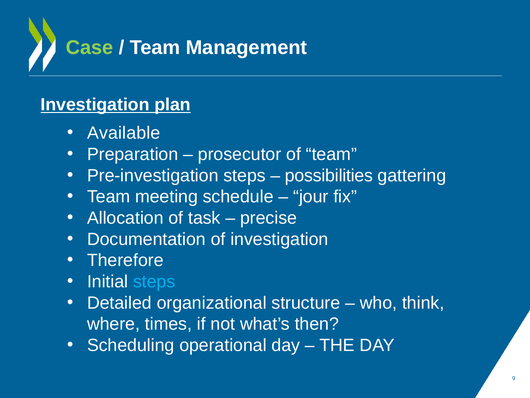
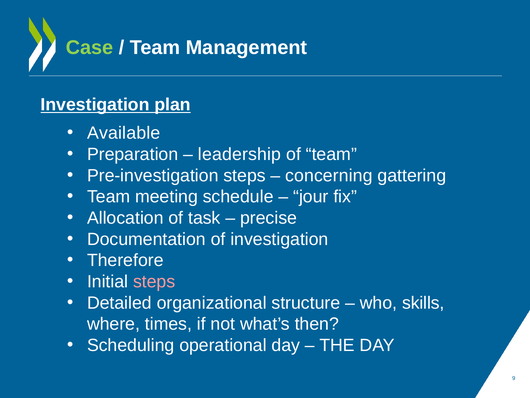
prosecutor: prosecutor -> leadership
possibilities: possibilities -> concerning
steps at (154, 281) colour: light blue -> pink
think: think -> skills
